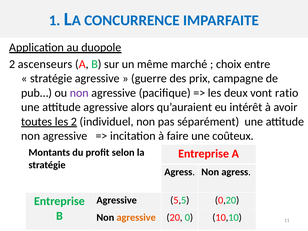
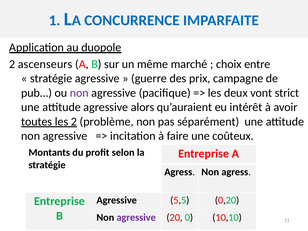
ratio: ratio -> strict
individuel: individuel -> problème
agressive at (136, 217) colour: orange -> purple
